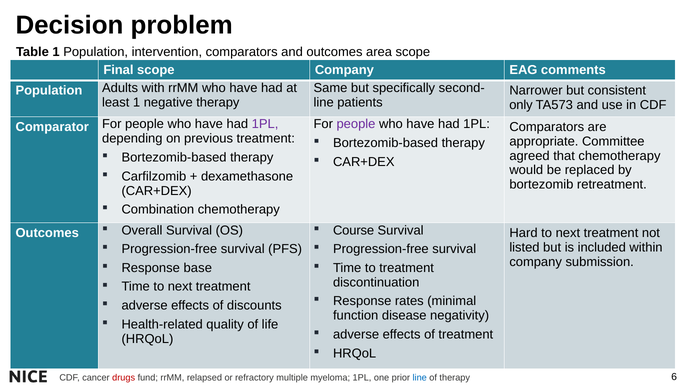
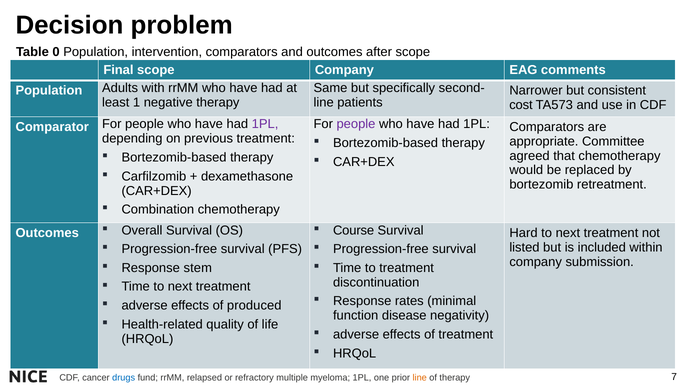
Table 1: 1 -> 0
area: area -> after
only: only -> cost
base: base -> stem
discounts: discounts -> produced
drugs colour: red -> blue
line at (420, 378) colour: blue -> orange
6: 6 -> 7
